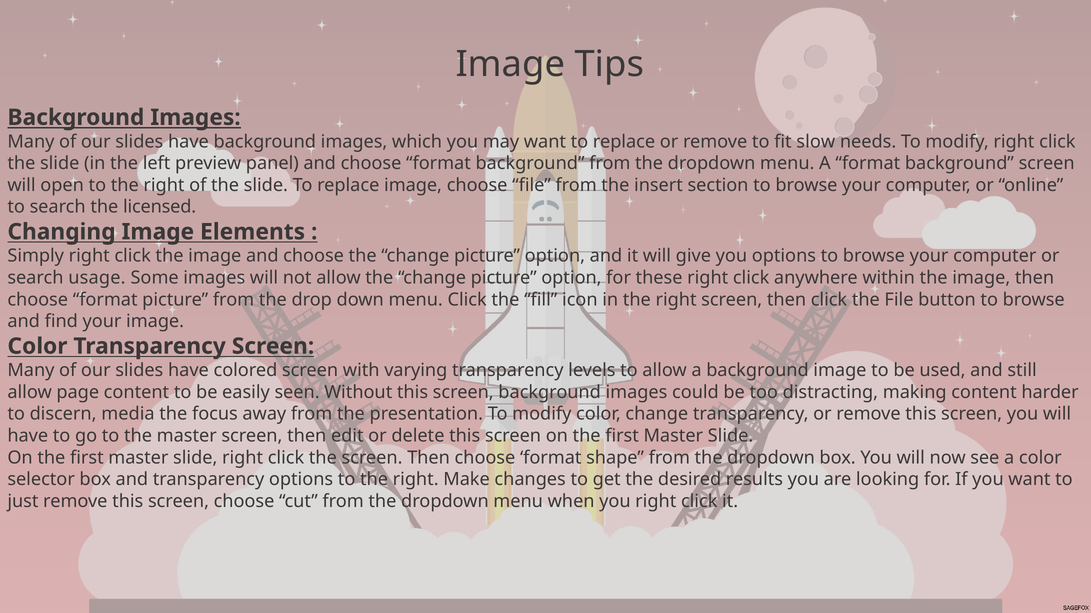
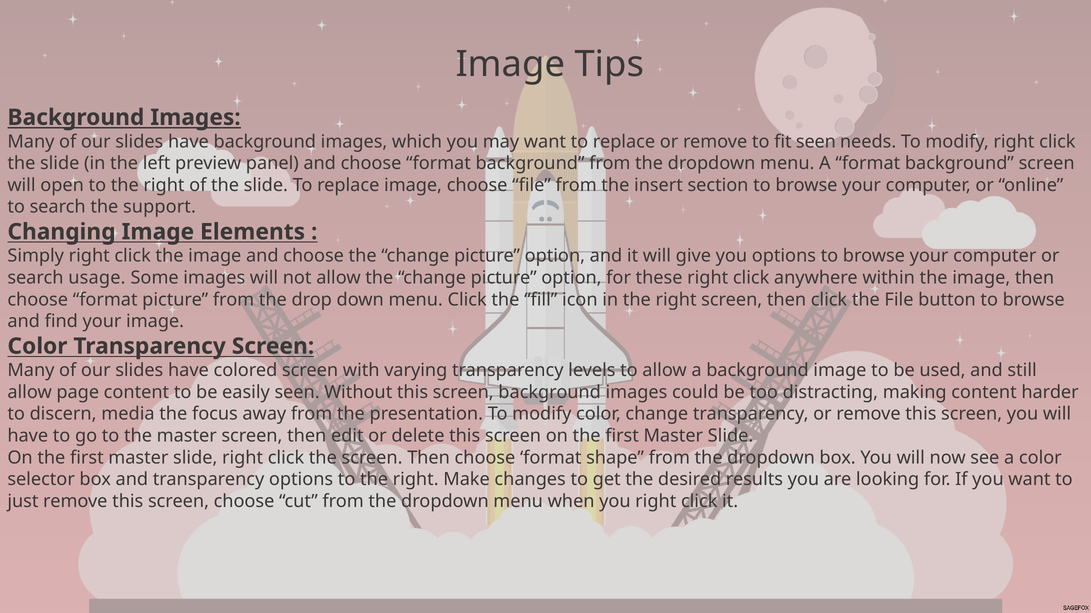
fit slow: slow -> seen
licensed: licensed -> support
